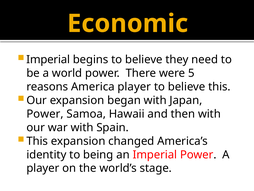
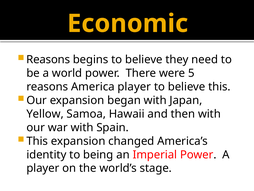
Imperial at (48, 59): Imperial -> Reasons
Power at (45, 114): Power -> Yellow
